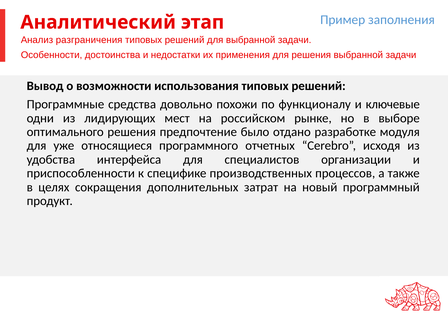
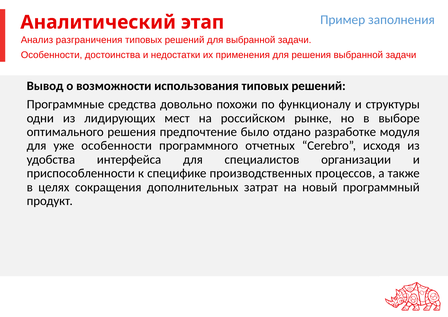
ключевые: ключевые -> структуры
уже относящиеся: относящиеся -> особенности
